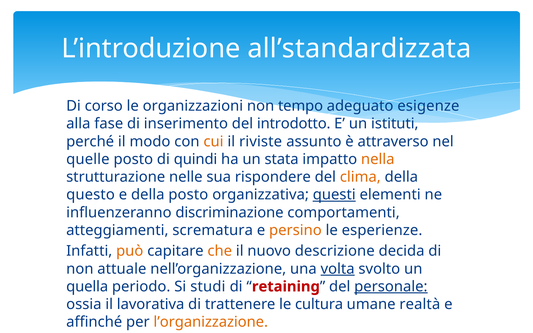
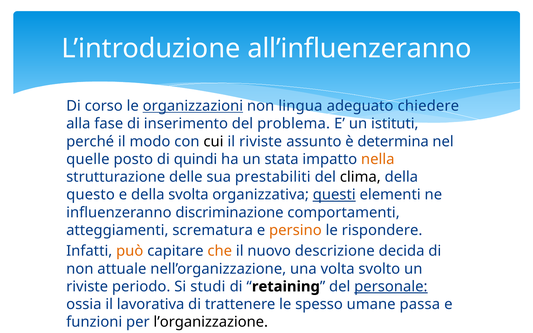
all’standardizzata: all’standardizzata -> all’influenzeranno
organizzazioni underline: none -> present
tempo: tempo -> lingua
esigenze: esigenze -> chiedere
introdotto: introdotto -> problema
cui colour: orange -> black
attraverso: attraverso -> determina
nelle: nelle -> delle
rispondere: rispondere -> prestabiliti
clima colour: orange -> black
della posto: posto -> svolta
esperienze: esperienze -> rispondere
volta underline: present -> none
quella at (87, 287): quella -> riviste
retaining colour: red -> black
cultura: cultura -> spesso
realtà: realtà -> passa
affinché: affinché -> funzioni
l’organizzazione colour: orange -> black
